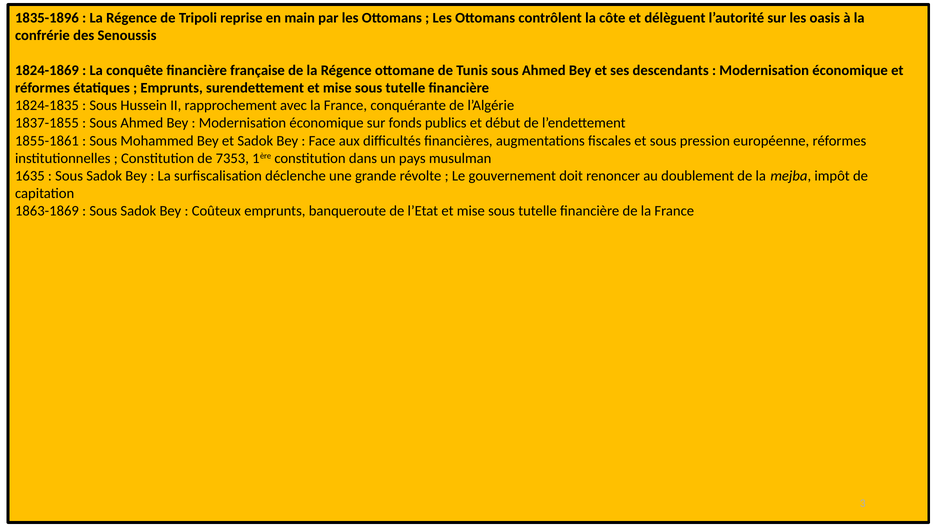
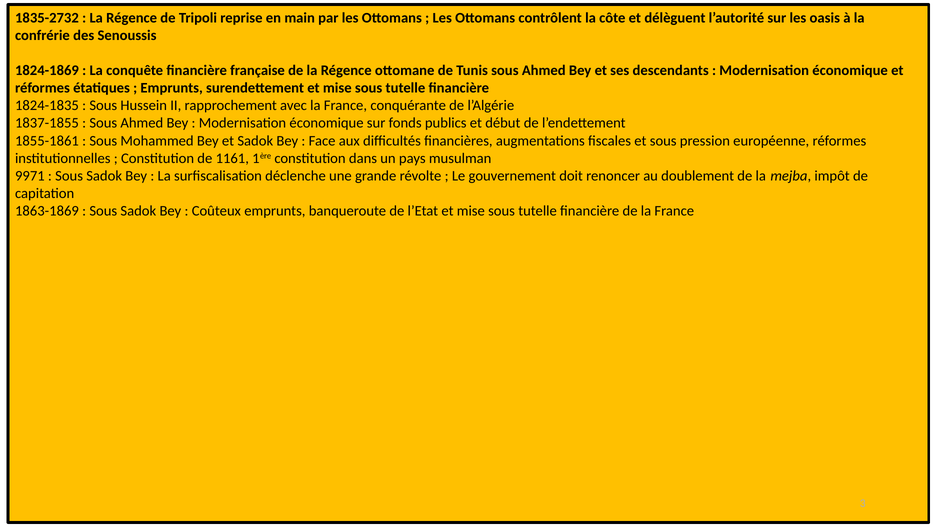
1835-1896: 1835-1896 -> 1835-2732
7353: 7353 -> 1161
1635: 1635 -> 9971
